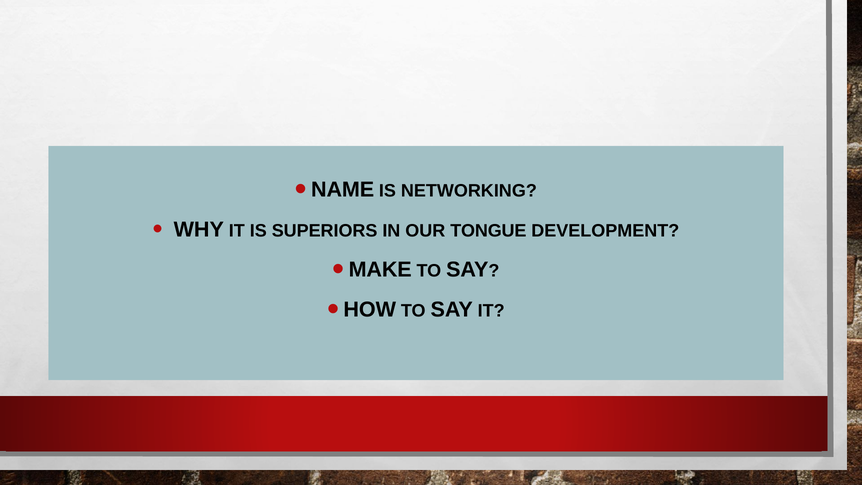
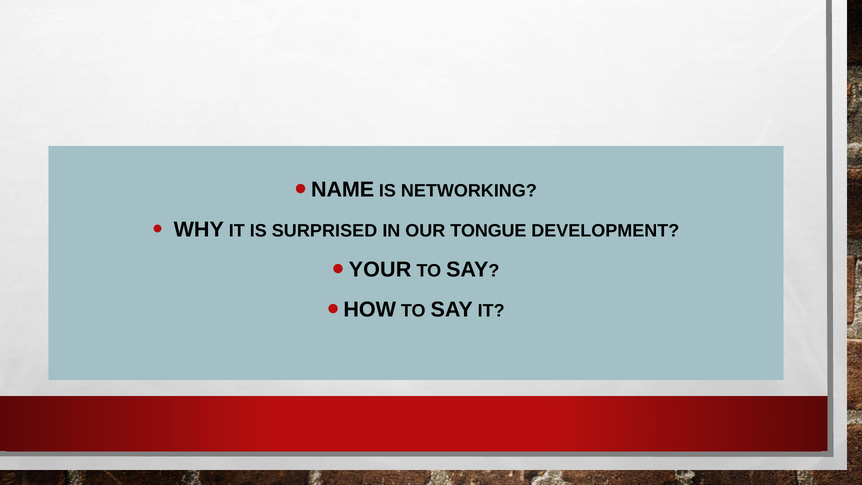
SUPERIORS: SUPERIORS -> SURPRISED
MAKE: MAKE -> YOUR
